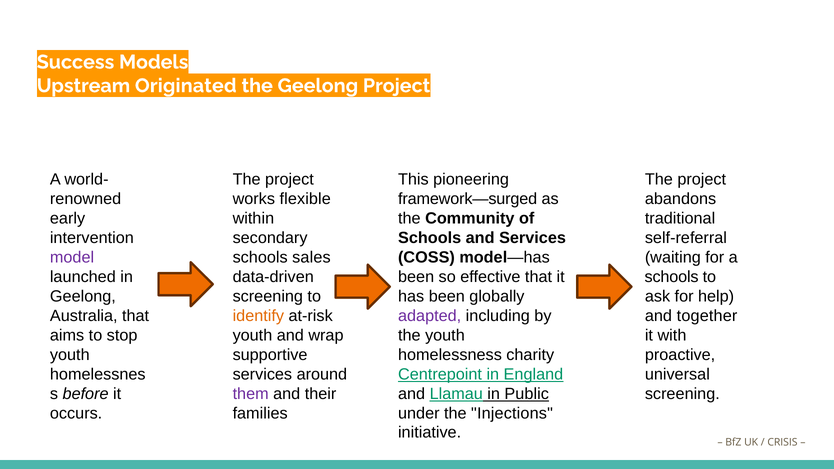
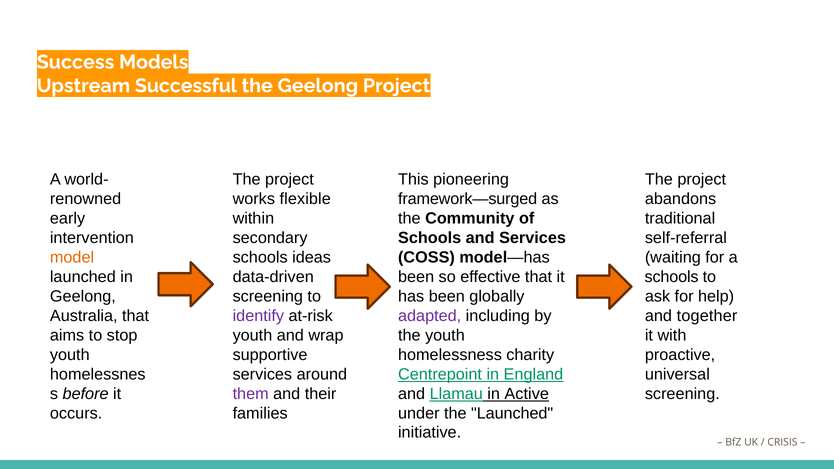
Originated: Originated -> Successful
model colour: purple -> orange
sales: sales -> ideas
identify colour: orange -> purple
Public: Public -> Active
the Injections: Injections -> Launched
